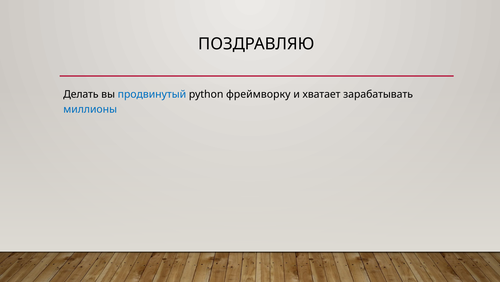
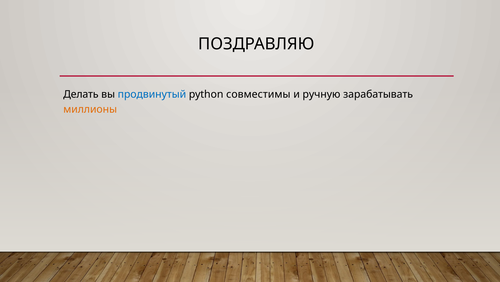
фреймворку: фреймворку -> совместимы
хватает: хватает -> ручную
миллионы colour: blue -> orange
